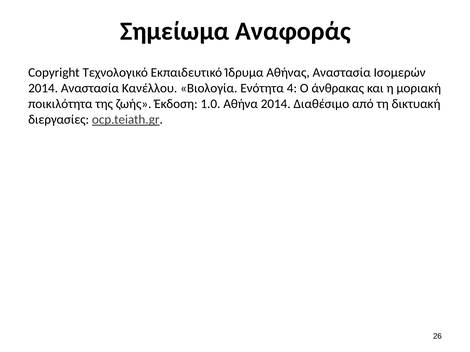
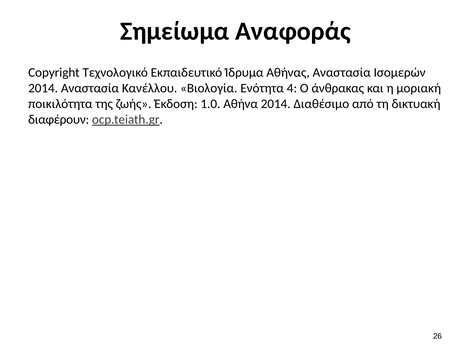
διεργασίες: διεργασίες -> διαφέρουν
